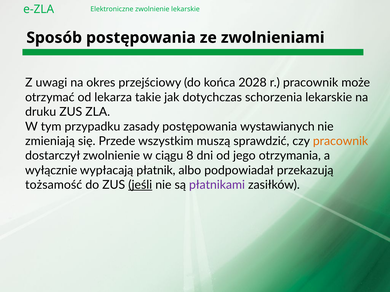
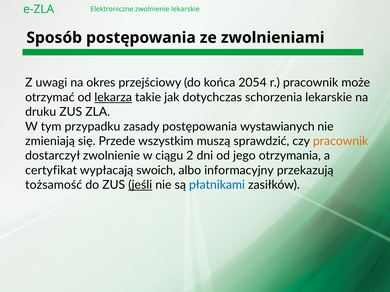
2028: 2028 -> 2054
lekarza underline: none -> present
8: 8 -> 2
wyłącznie: wyłącznie -> certyfikat
płatnik: płatnik -> swoich
podpowiadał: podpowiadał -> informacyjny
płatnikami colour: purple -> blue
